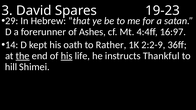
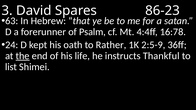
19-23: 19-23 -> 86-23
29: 29 -> 63
Ashes: Ashes -> Psalm
16:97: 16:97 -> 16:78
14: 14 -> 24
2:2-9: 2:2-9 -> 2:5-9
his at (67, 56) underline: present -> none
hill: hill -> list
